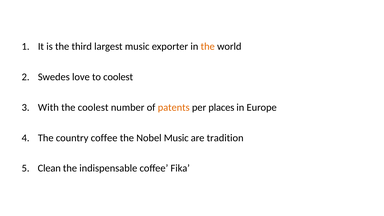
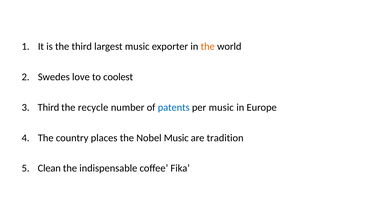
With at (48, 107): With -> Third
the coolest: coolest -> recycle
patents colour: orange -> blue
per places: places -> music
country coffee: coffee -> places
